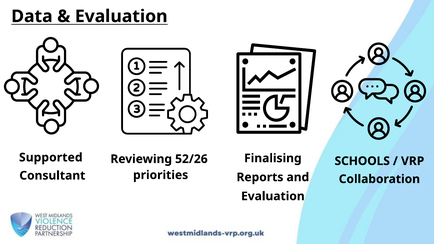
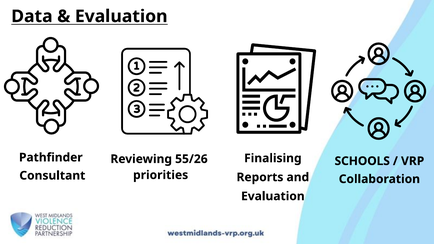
Supported: Supported -> Pathfinder
52/26: 52/26 -> 55/26
